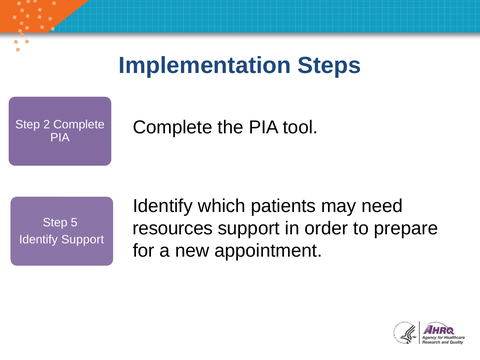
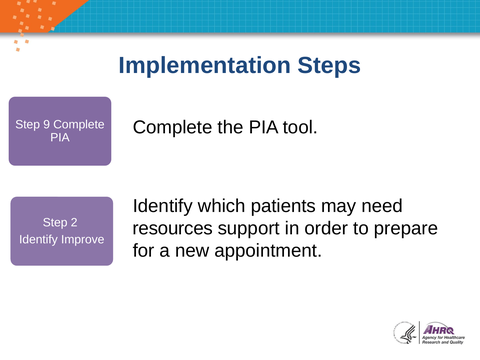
2: 2 -> 9
5: 5 -> 2
Identify Support: Support -> Improve
